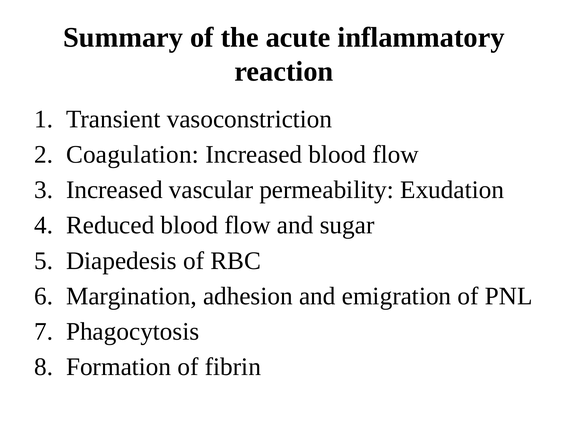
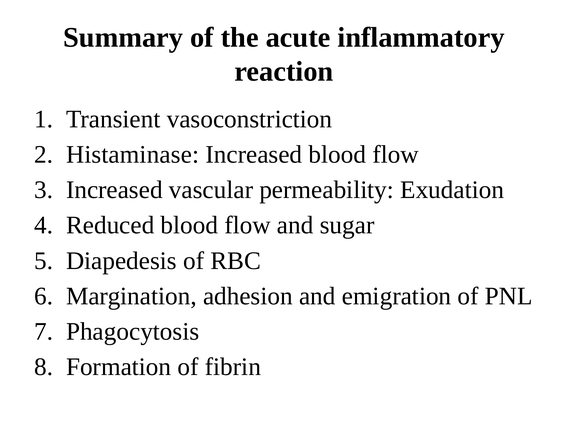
Coagulation: Coagulation -> Histaminase
